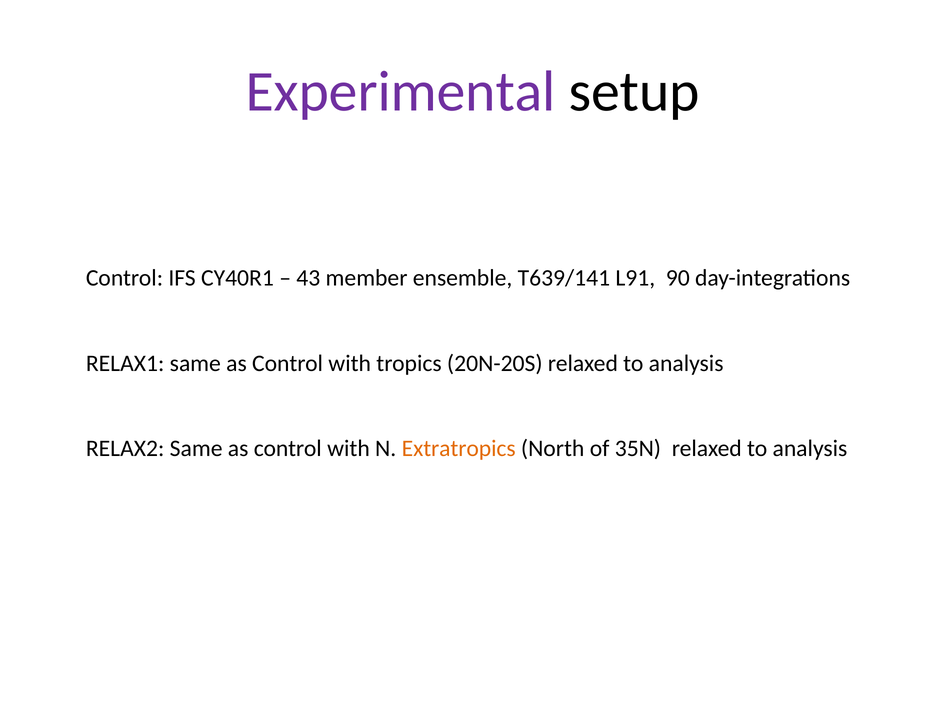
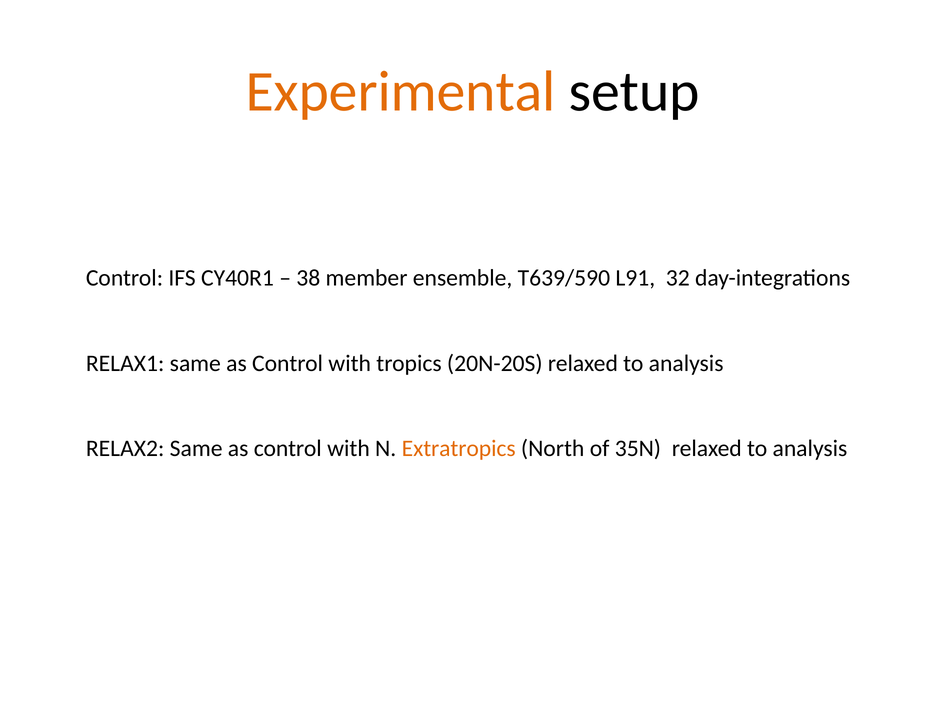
Experimental colour: purple -> orange
43: 43 -> 38
T639/141: T639/141 -> T639/590
90: 90 -> 32
